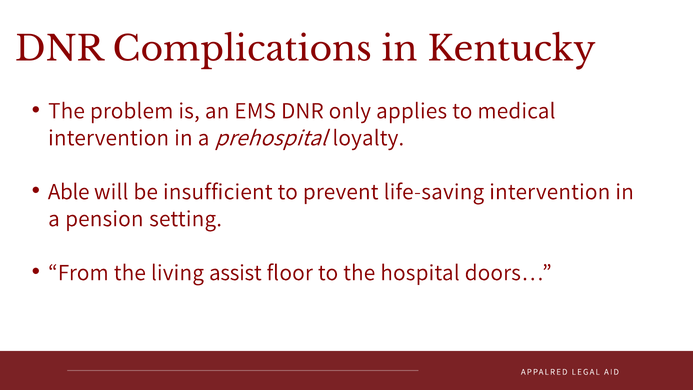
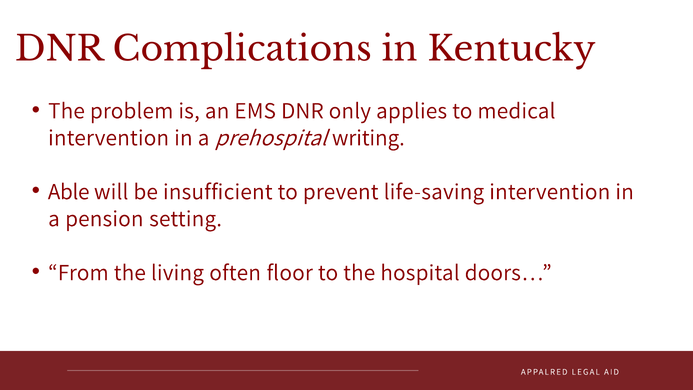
loyalty: loyalty -> writing
assist: assist -> often
